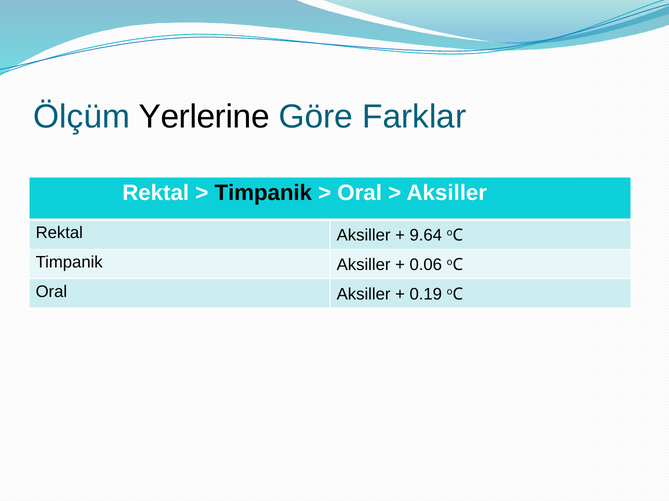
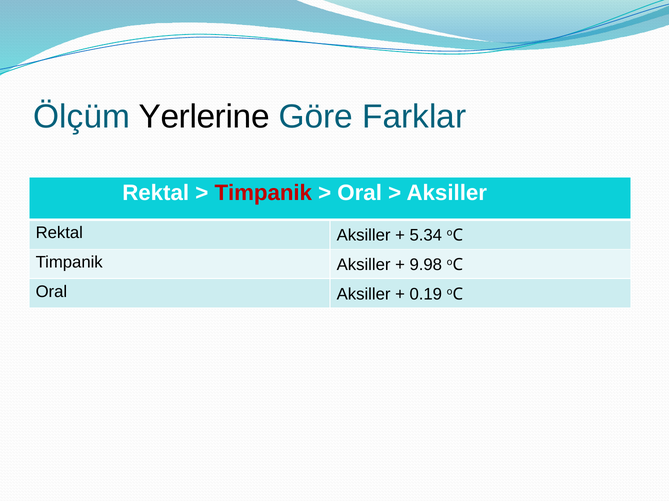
Timpanik at (263, 193) colour: black -> red
9.64: 9.64 -> 5.34
0.06: 0.06 -> 9.98
